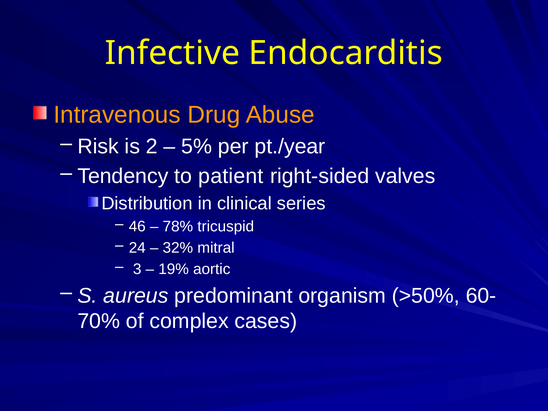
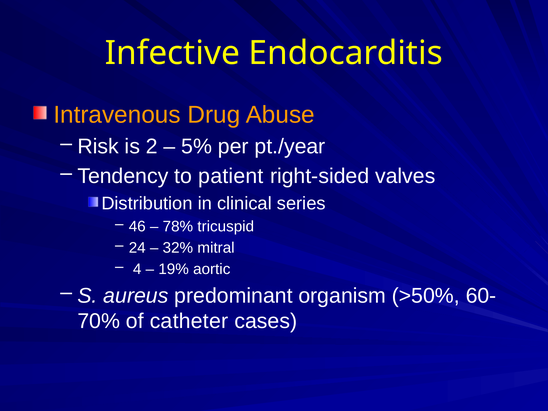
3: 3 -> 4
complex: complex -> catheter
